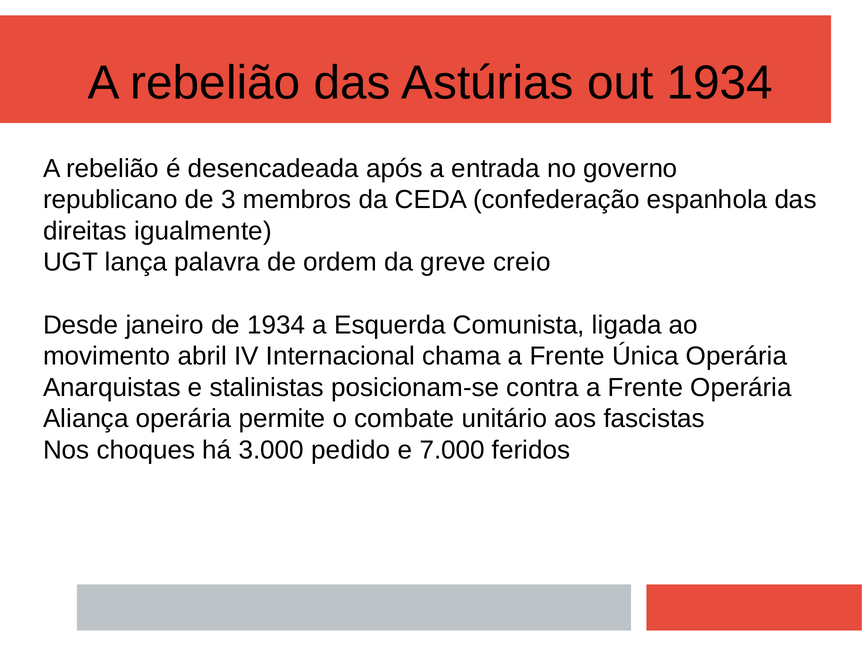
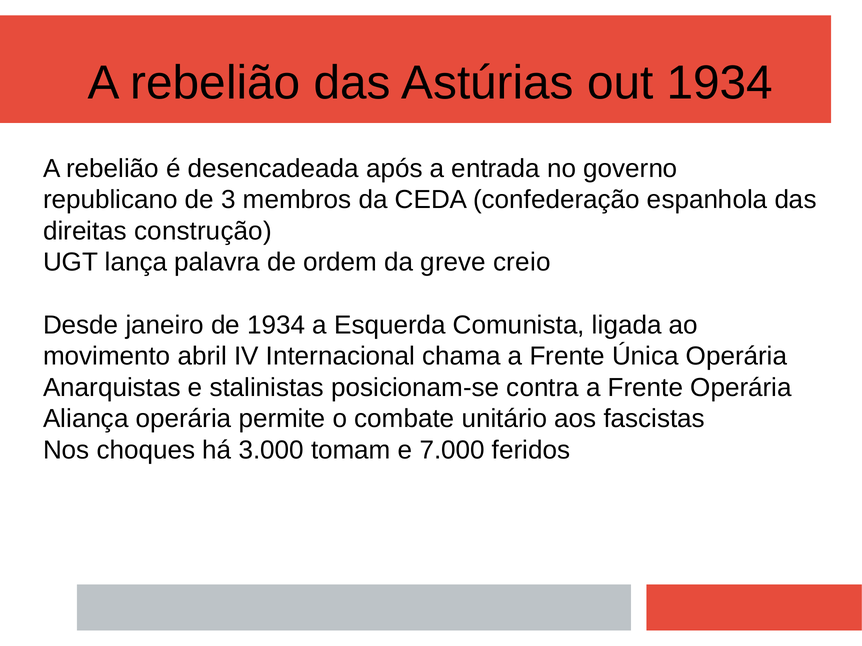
igualmente: igualmente -> construção
pedido: pedido -> tomam
